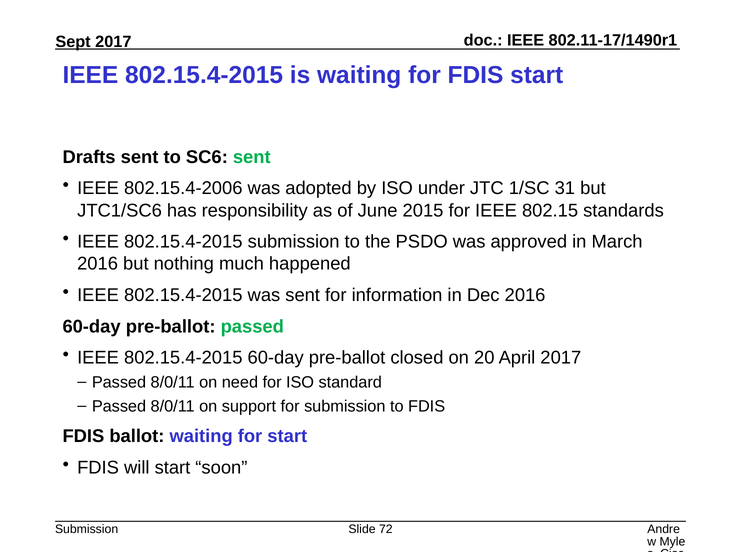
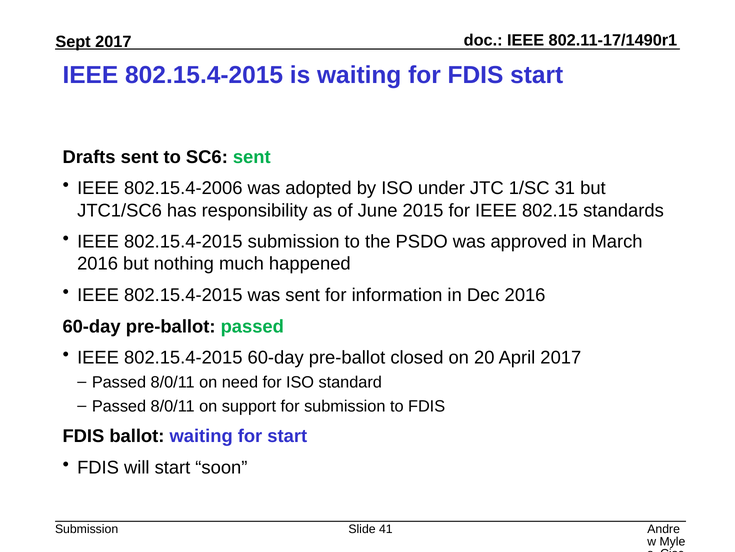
72: 72 -> 41
